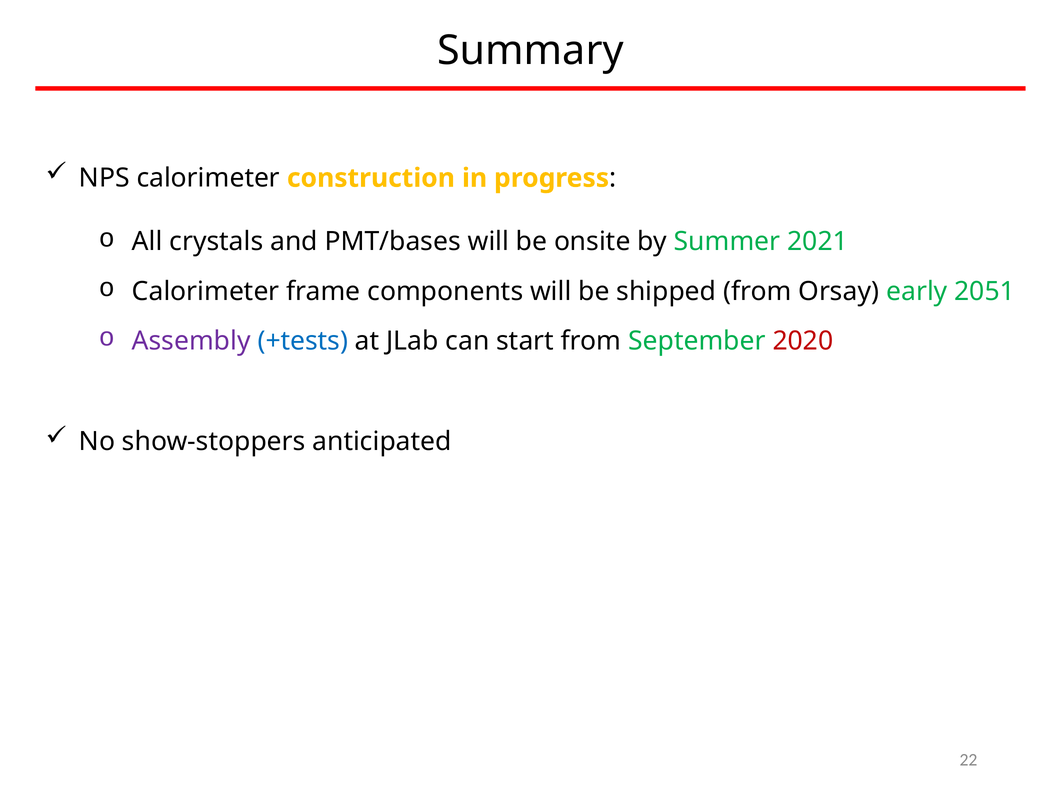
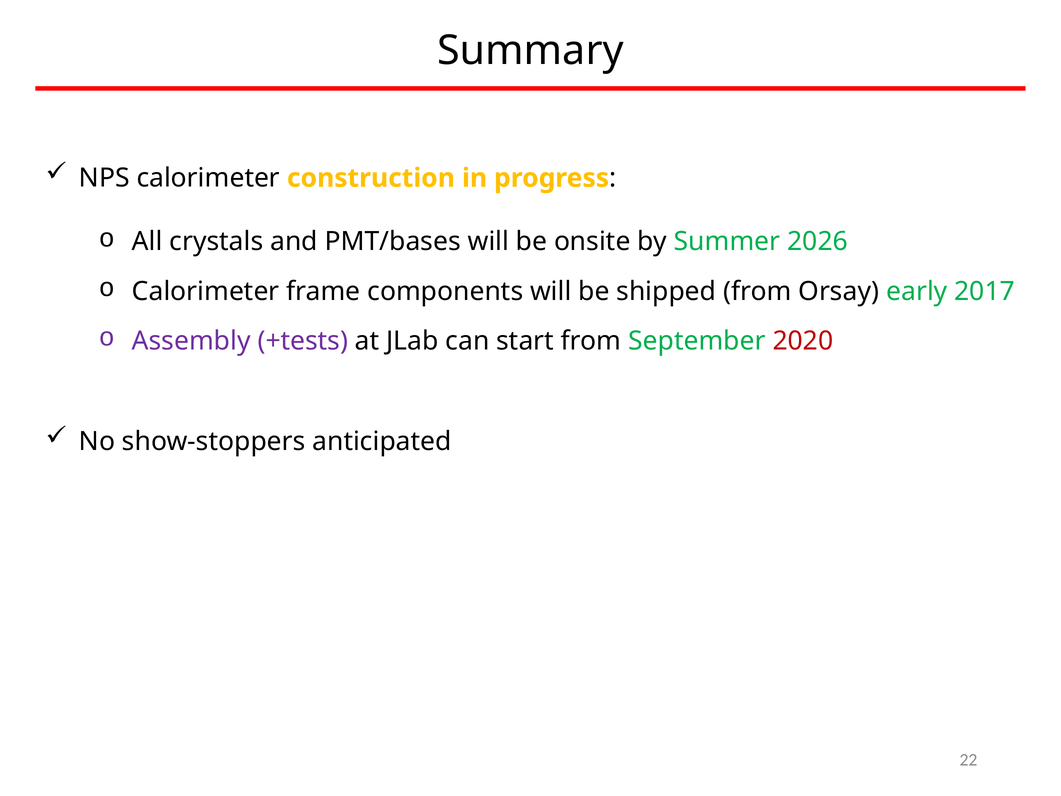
2021: 2021 -> 2026
2051: 2051 -> 2017
+tests colour: blue -> purple
